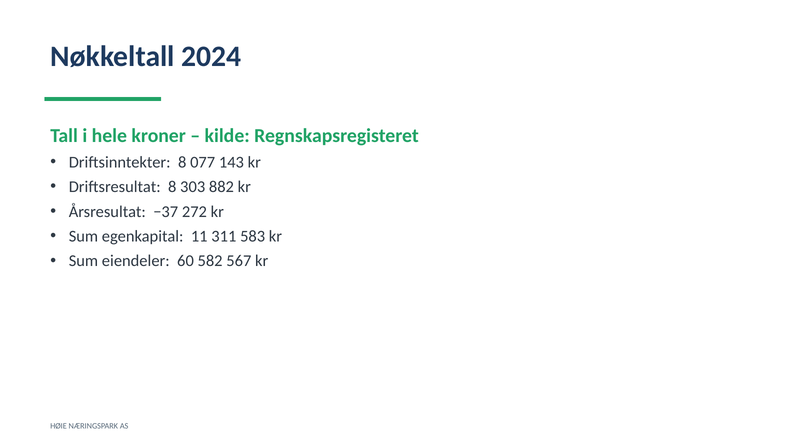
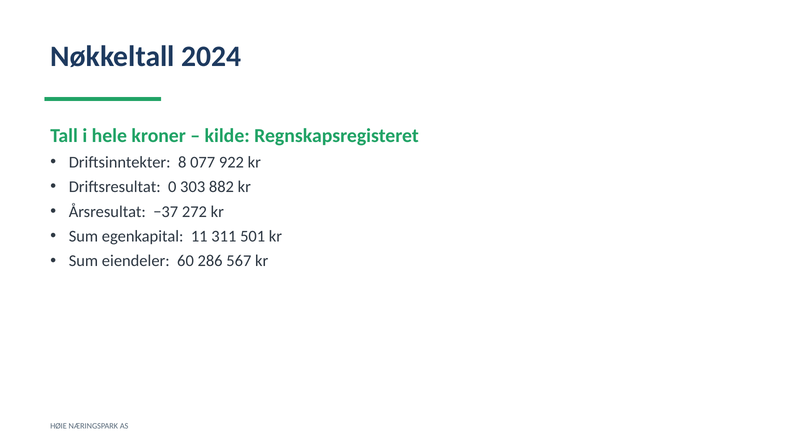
143: 143 -> 922
Driftsresultat 8: 8 -> 0
583: 583 -> 501
582: 582 -> 286
